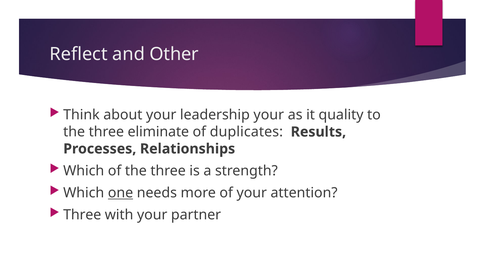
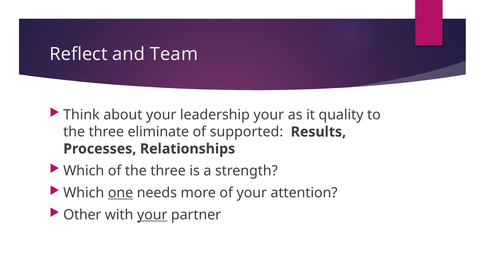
Other: Other -> Team
duplicates: duplicates -> supported
Three at (82, 215): Three -> Other
your at (152, 215) underline: none -> present
